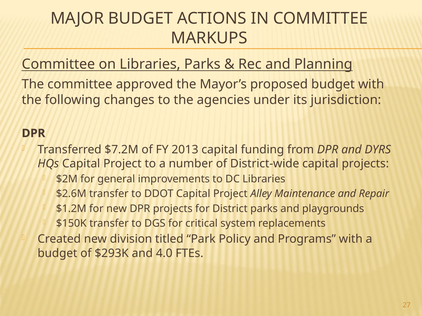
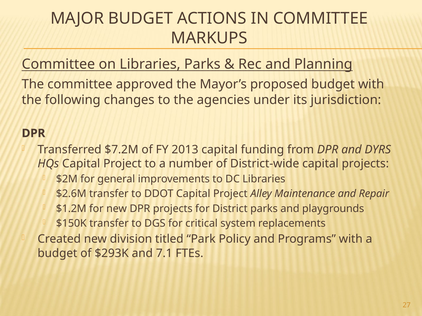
4.0: 4.0 -> 7.1
